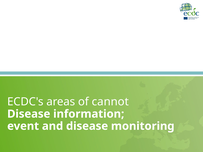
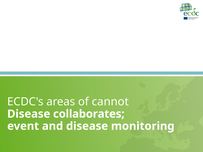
information: information -> collaborates
